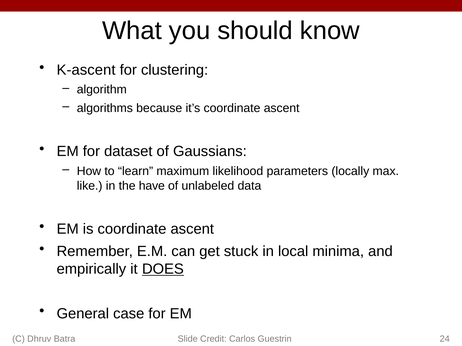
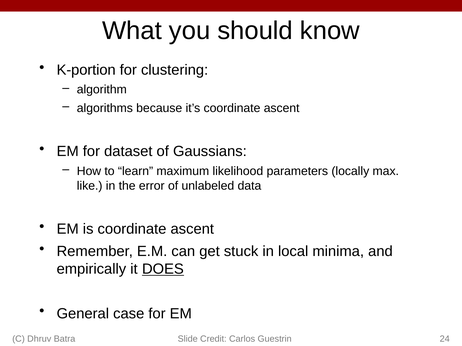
K-ascent: K-ascent -> K-portion
have: have -> error
